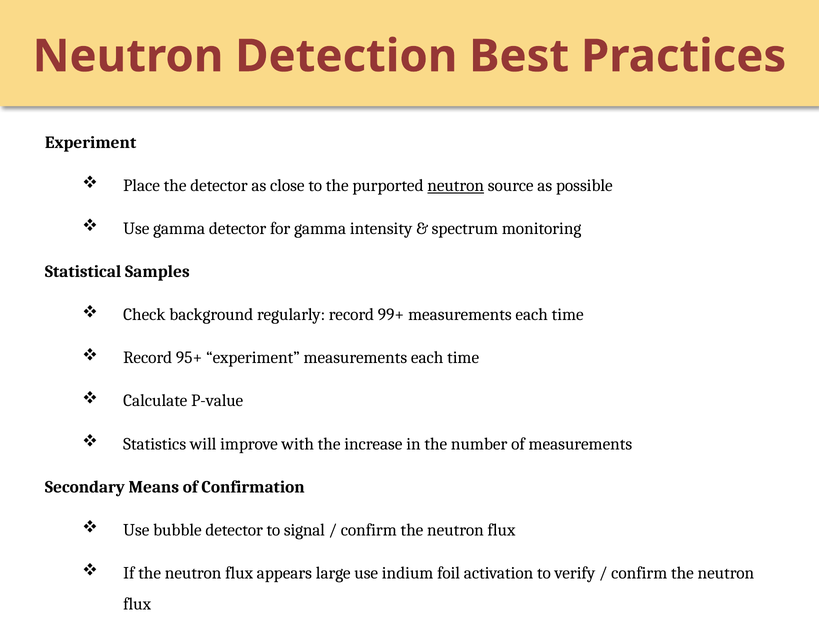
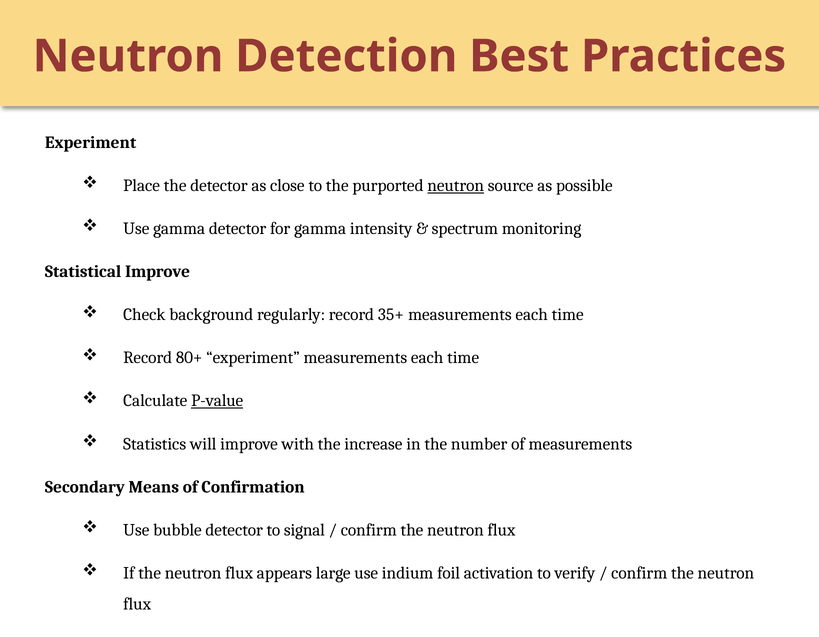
Statistical Samples: Samples -> Improve
99+: 99+ -> 35+
95+: 95+ -> 80+
P-value underline: none -> present
